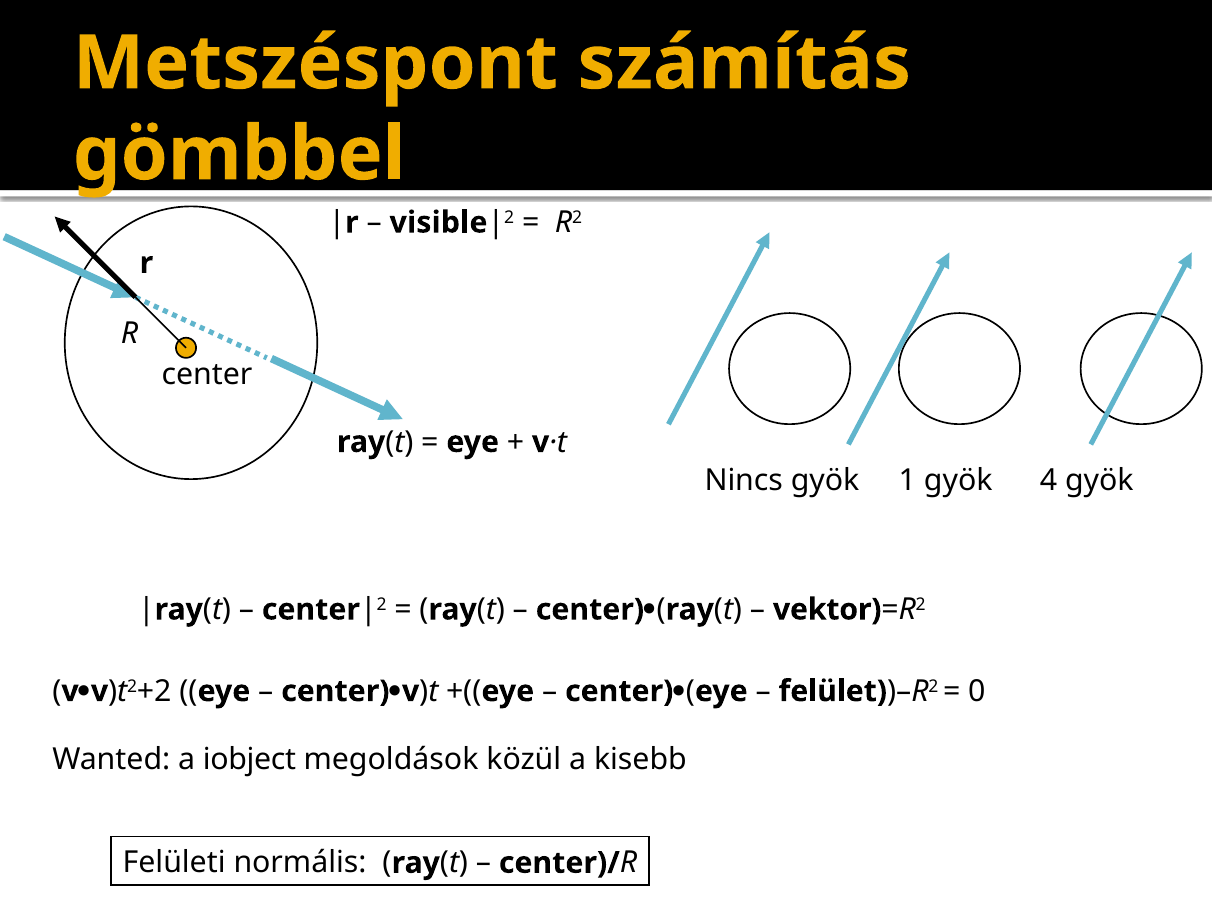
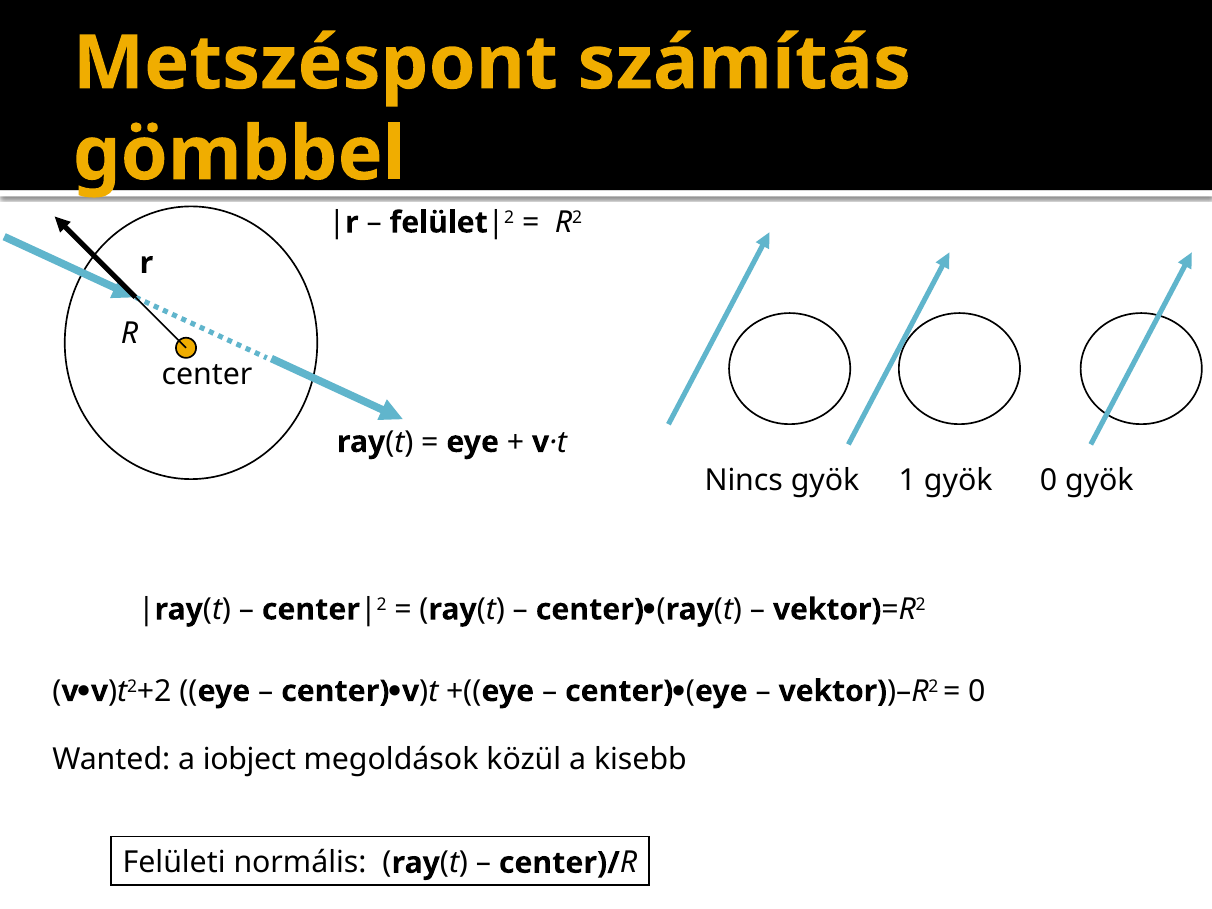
visible: visible -> felület
gyök 4: 4 -> 0
felület at (833, 691): felület -> vektor
